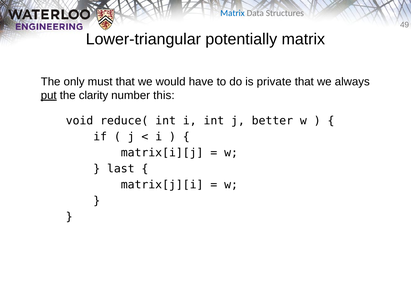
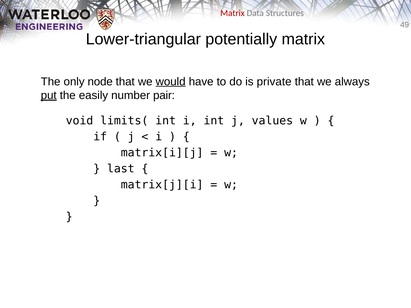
Matrix at (232, 13) colour: blue -> red
must: must -> node
would underline: none -> present
clarity: clarity -> easily
this: this -> pair
reduce(: reduce( -> limits(
better: better -> values
